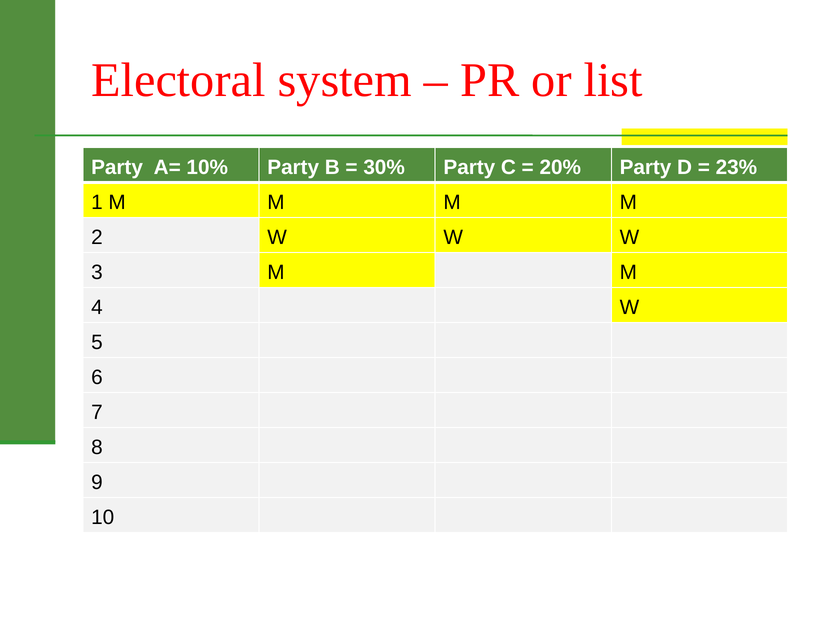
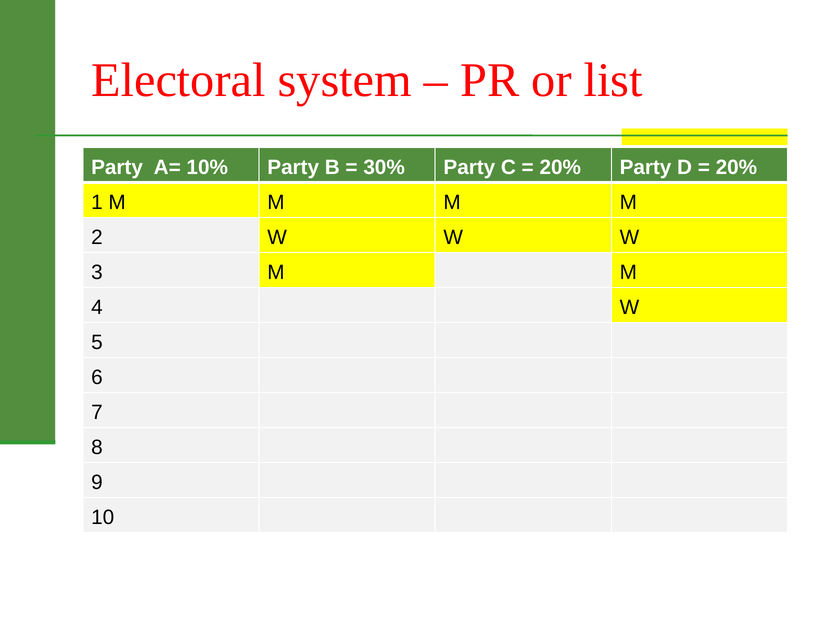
23% at (736, 167): 23% -> 20%
